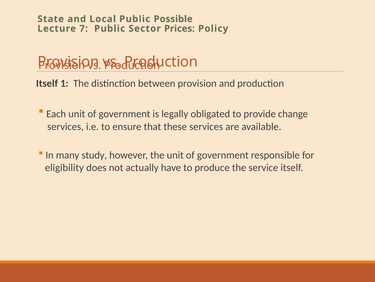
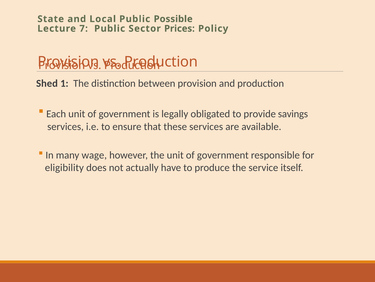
Itself at (47, 83): Itself -> Shed
change: change -> savings
study: study -> wage
